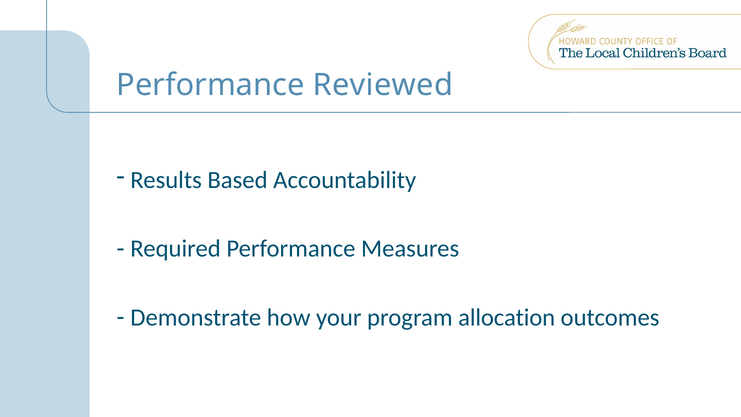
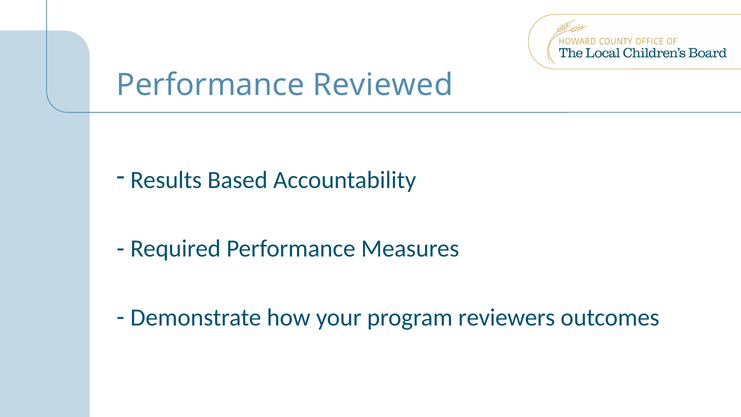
allocation: allocation -> reviewers
